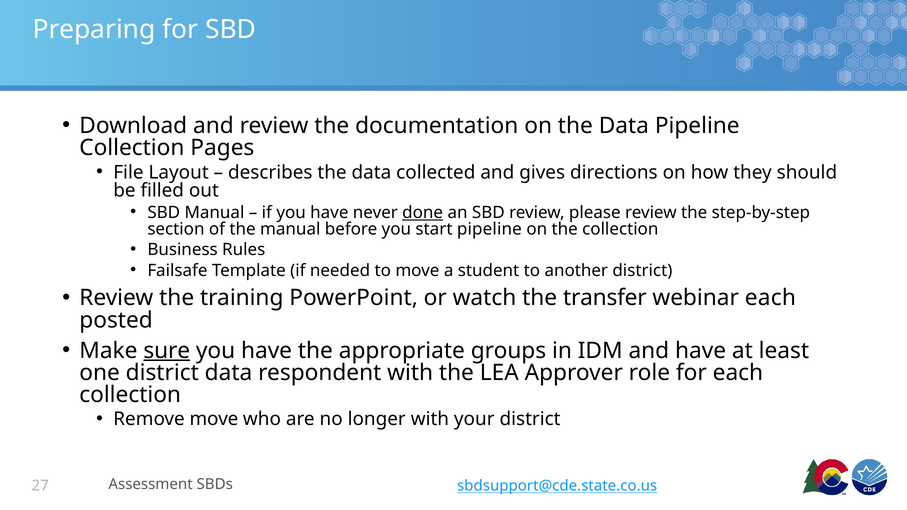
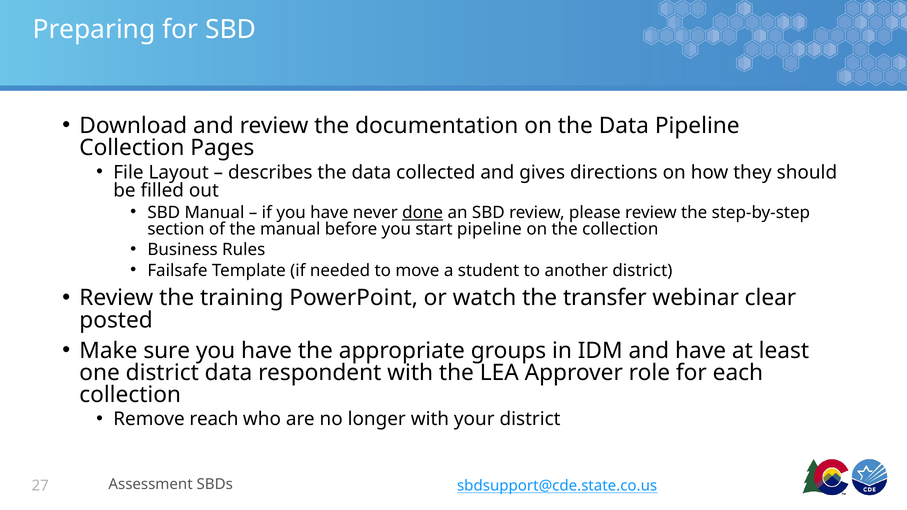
webinar each: each -> clear
sure underline: present -> none
Remove move: move -> reach
